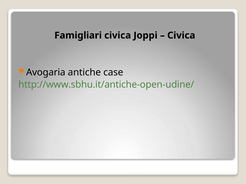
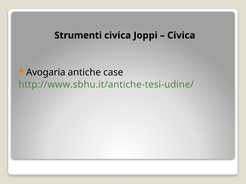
Famigliari: Famigliari -> Strumenti
http://www.sbhu.it/antiche-open-udine/: http://www.sbhu.it/antiche-open-udine/ -> http://www.sbhu.it/antiche-tesi-udine/
